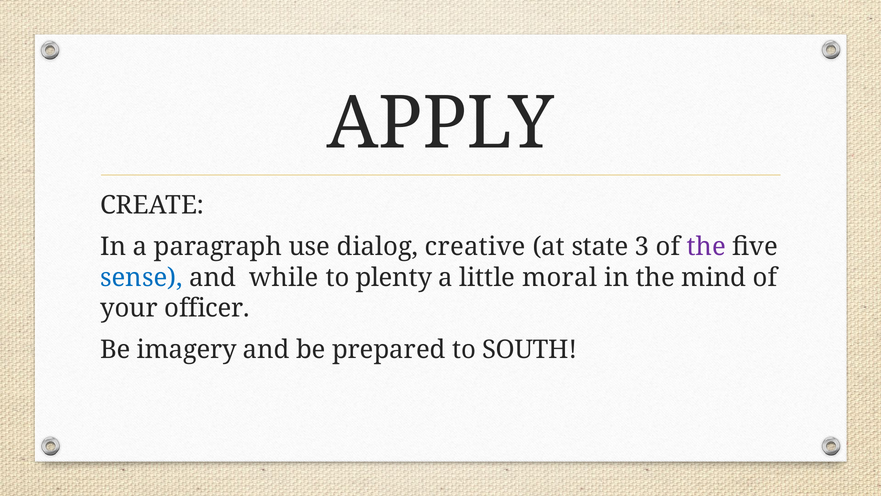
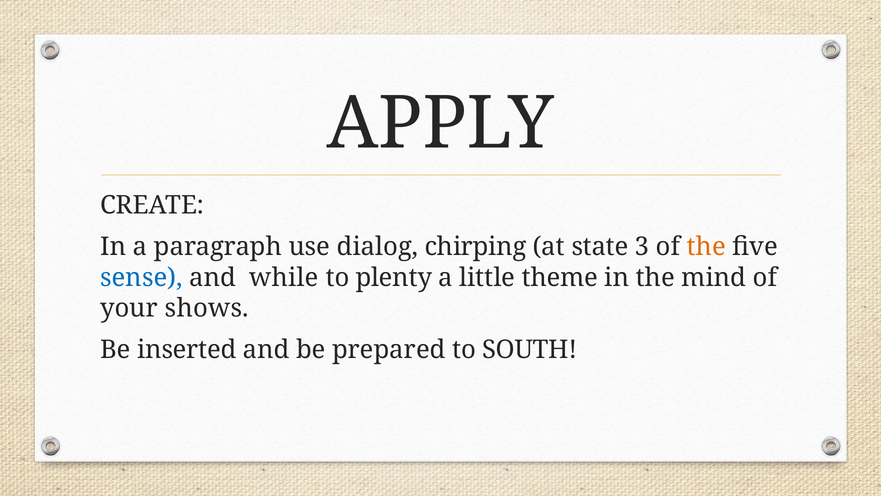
creative: creative -> chirping
the at (706, 247) colour: purple -> orange
moral: moral -> theme
officer: officer -> shows
imagery: imagery -> inserted
